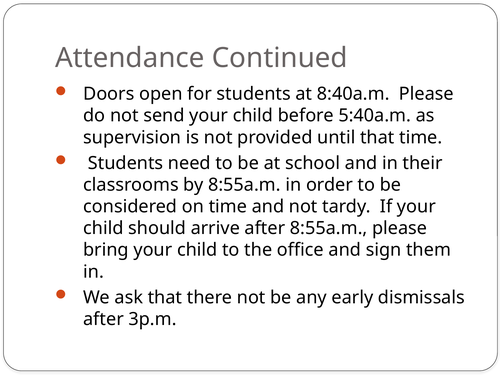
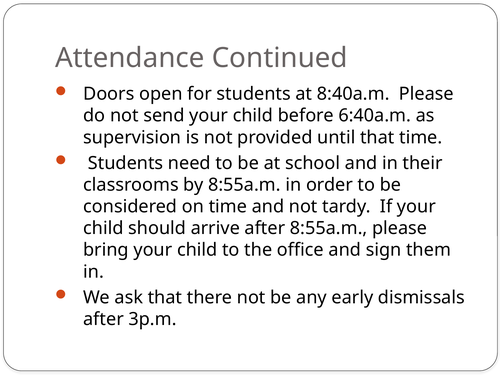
5:40a.m: 5:40a.m -> 6:40a.m
